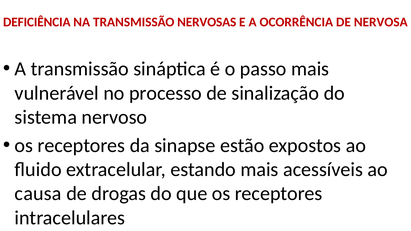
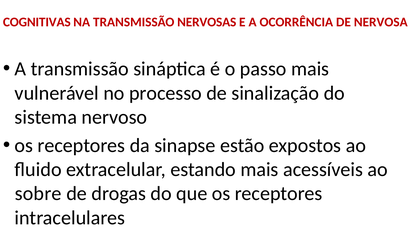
DEFICIÊNCIA: DEFICIÊNCIA -> COGNITIVAS
causa: causa -> sobre
